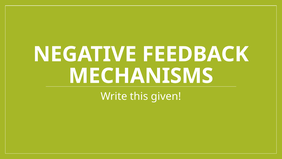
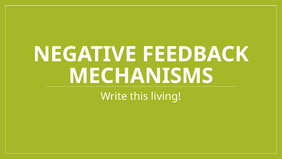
given: given -> living
